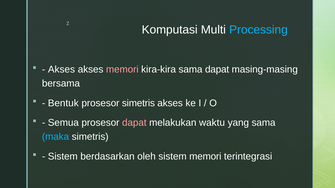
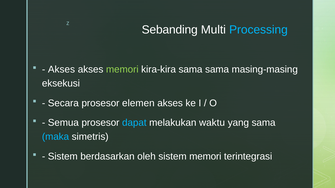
Komputasi: Komputasi -> Sebanding
memori at (122, 70) colour: pink -> light green
sama dapat: dapat -> sama
bersama: bersama -> eksekusi
Bentuk: Bentuk -> Secara
prosesor simetris: simetris -> elemen
dapat at (134, 123) colour: pink -> light blue
